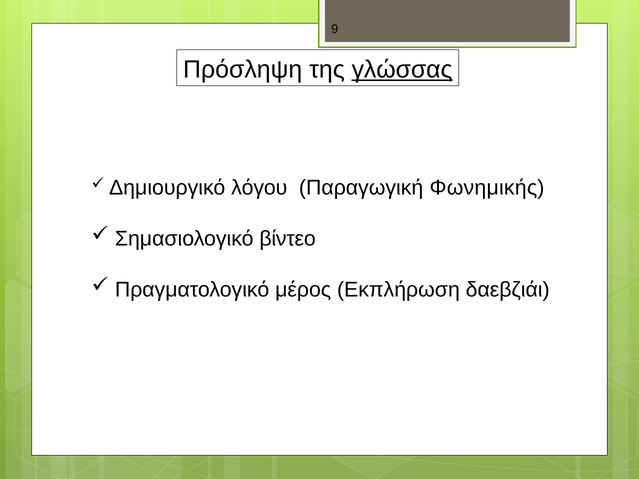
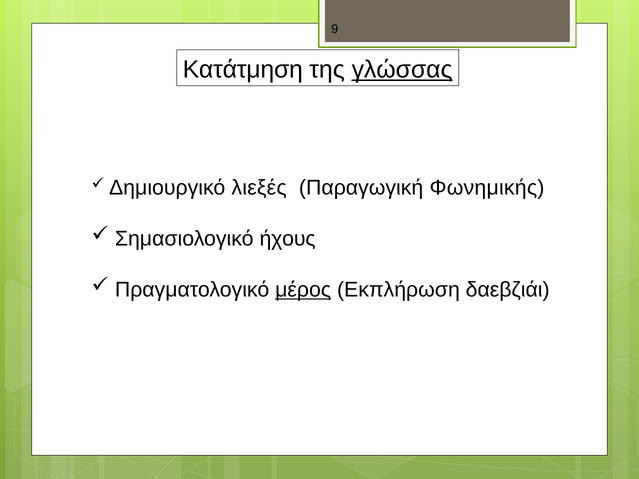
Πρόσληψη: Πρόσληψη -> Κατάτμηση
λόγου: λόγου -> λιεξές
βίντεο: βίντεο -> ήχους
μέρος underline: none -> present
